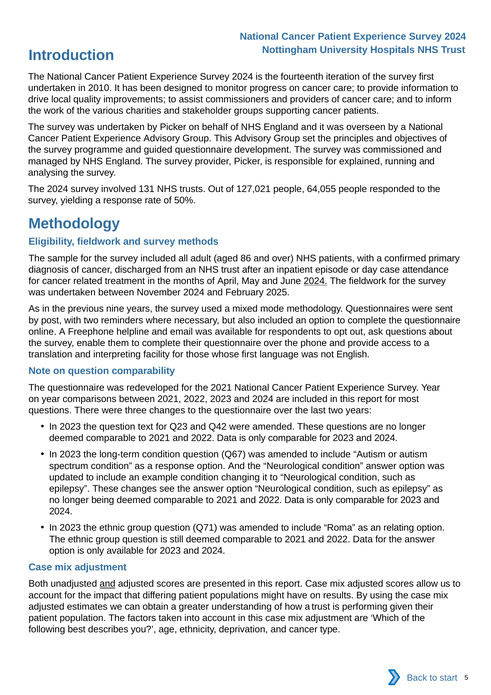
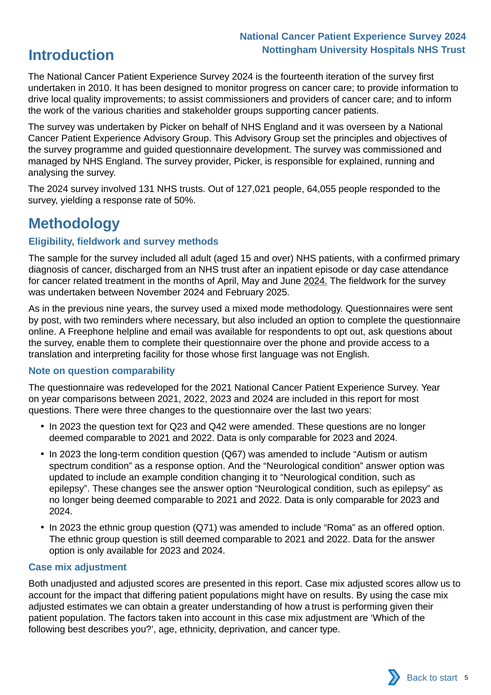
86: 86 -> 15
relating: relating -> offered
and at (108, 584) underline: present -> none
